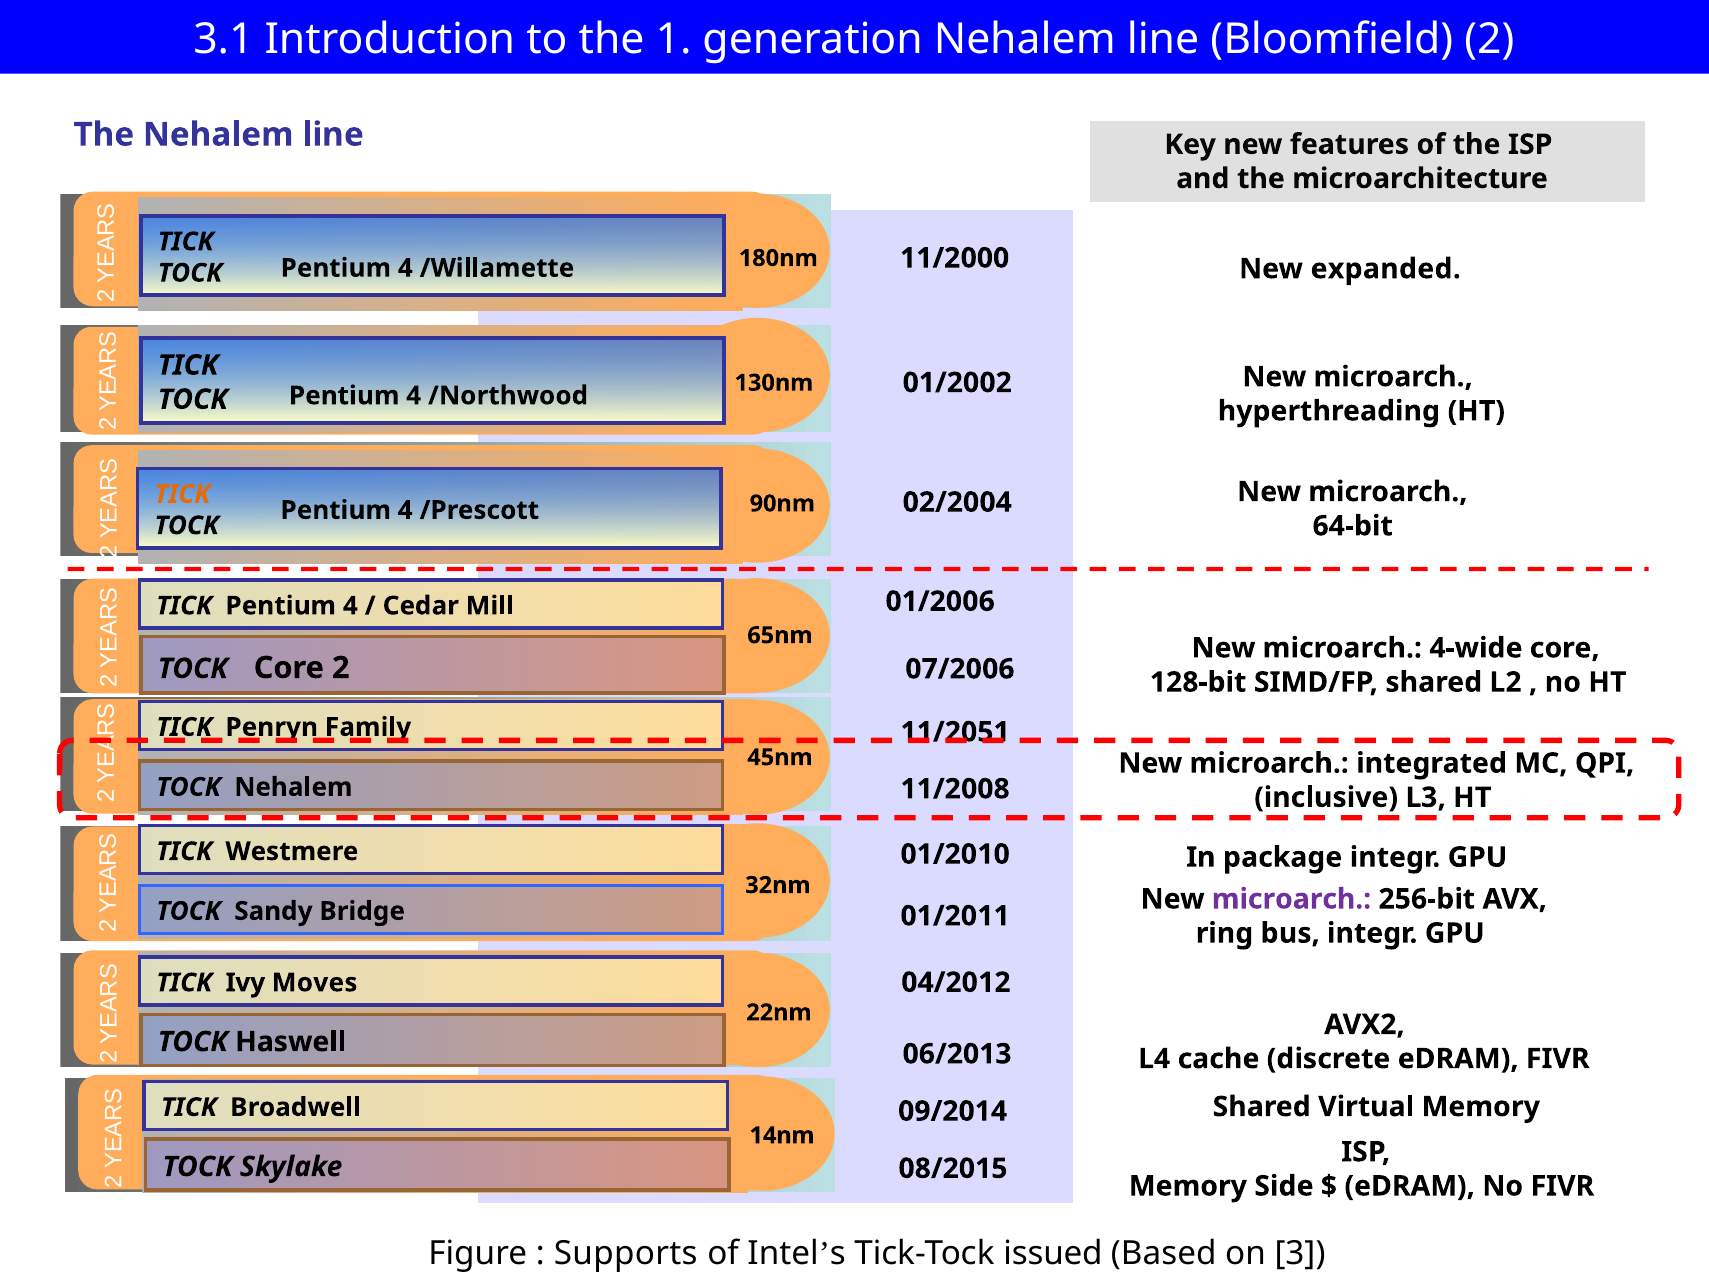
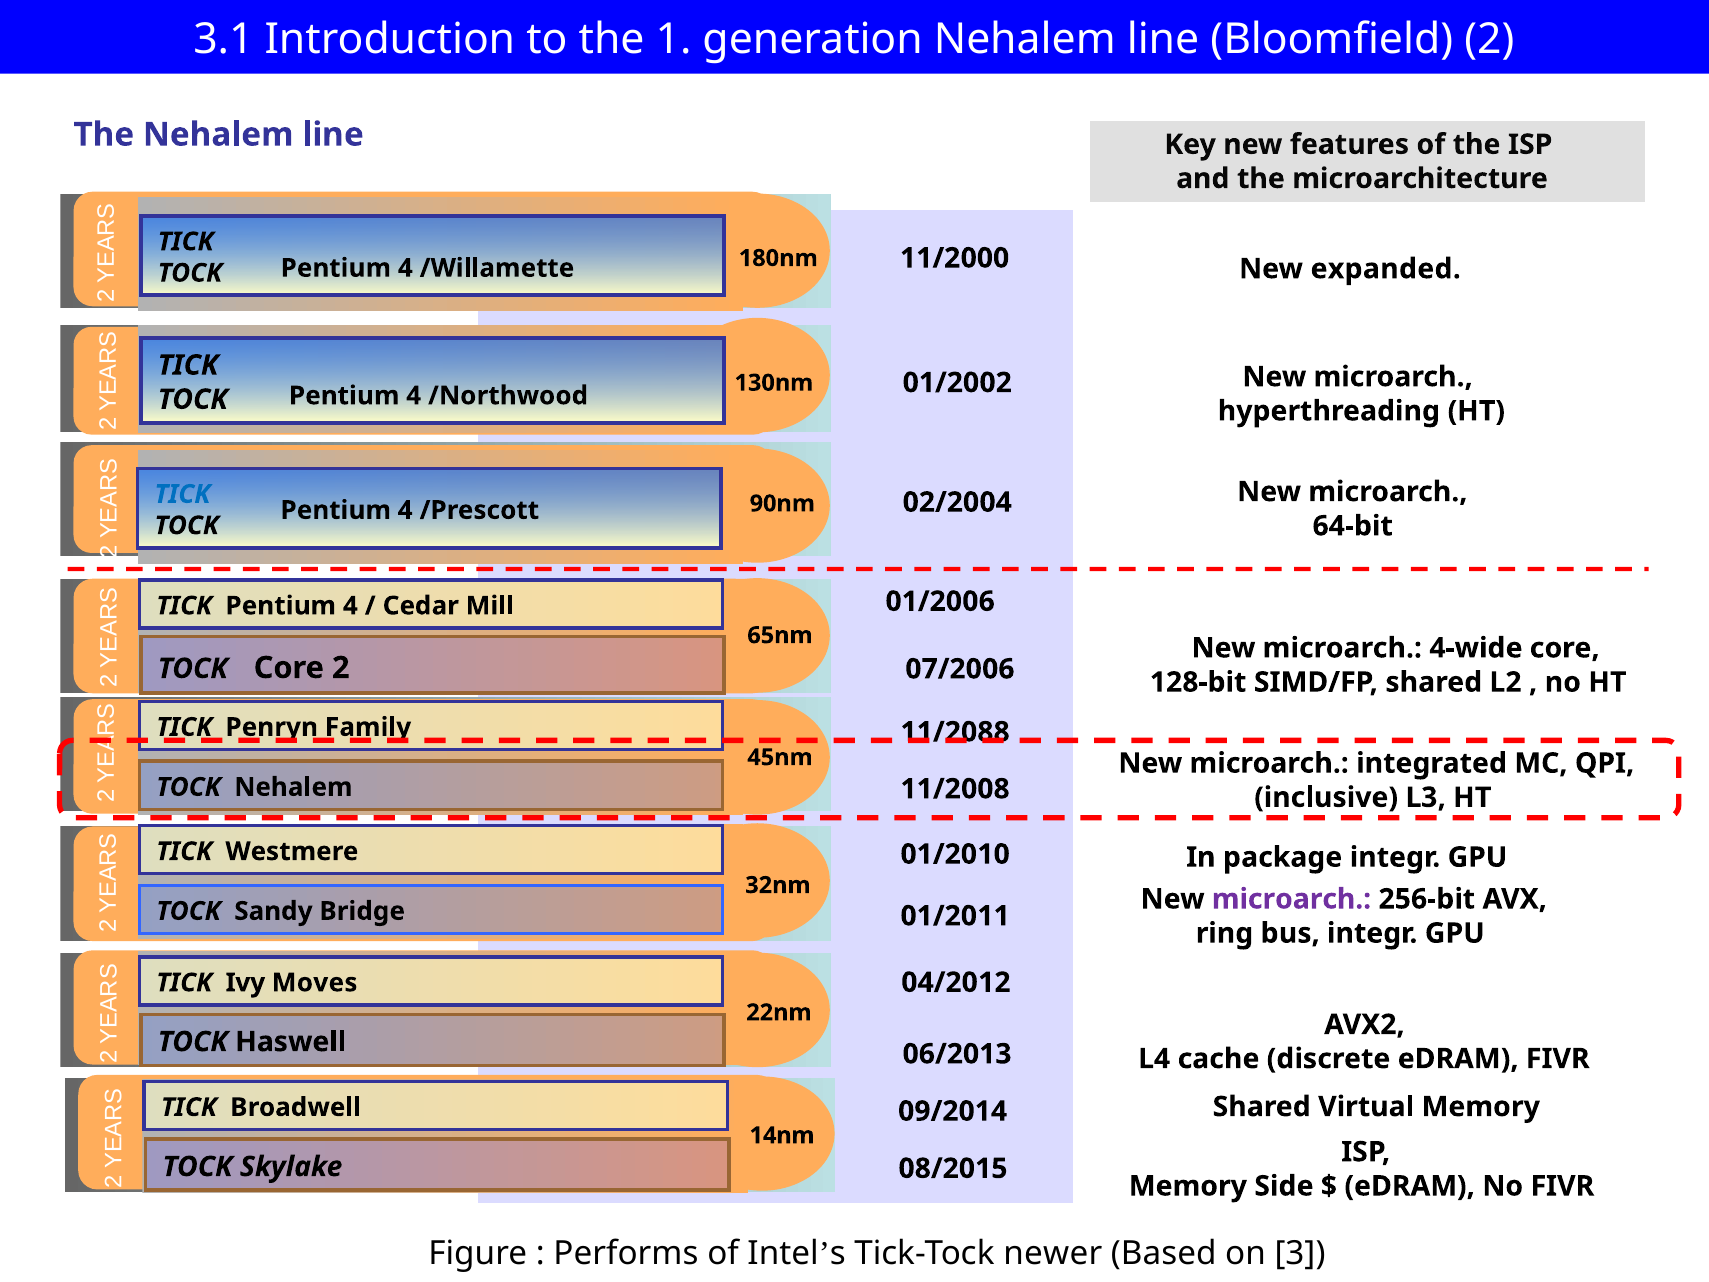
TICK at (182, 494) colour: orange -> blue
11/2051: 11/2051 -> 11/2088
Supports: Supports -> Performs
issued: issued -> newer
